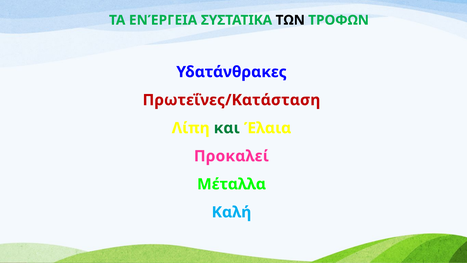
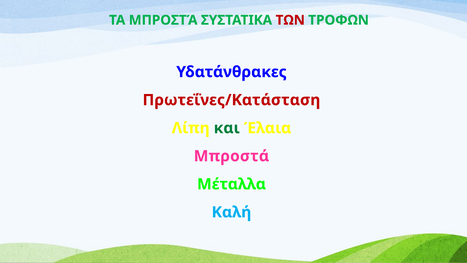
ΤΑ ΕΝΈΡΓΕΙΑ: ΕΝΈΡΓΕΙΑ -> ΜΠΡΟΣΤΆ
ΤΩΝ colour: black -> red
Προκαλεί at (231, 156): Προκαλεί -> Μπροστά
